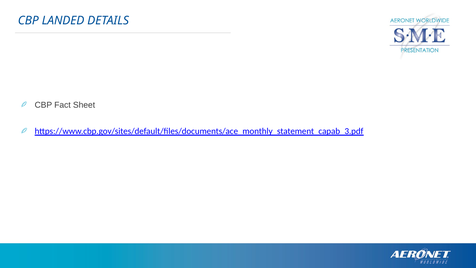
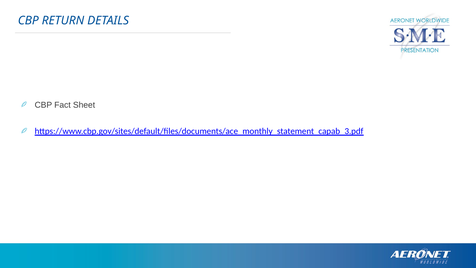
LANDED: LANDED -> RETURN
